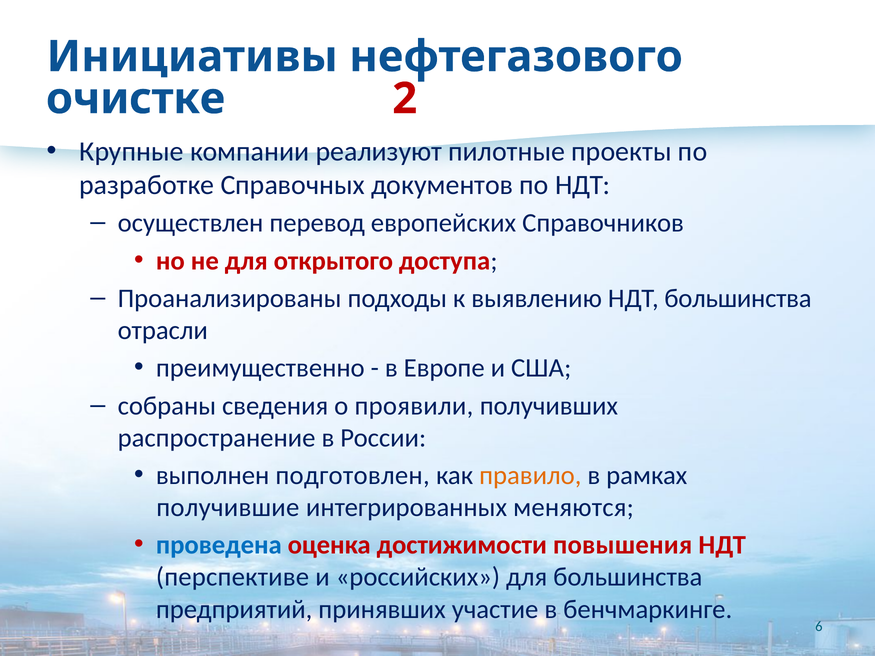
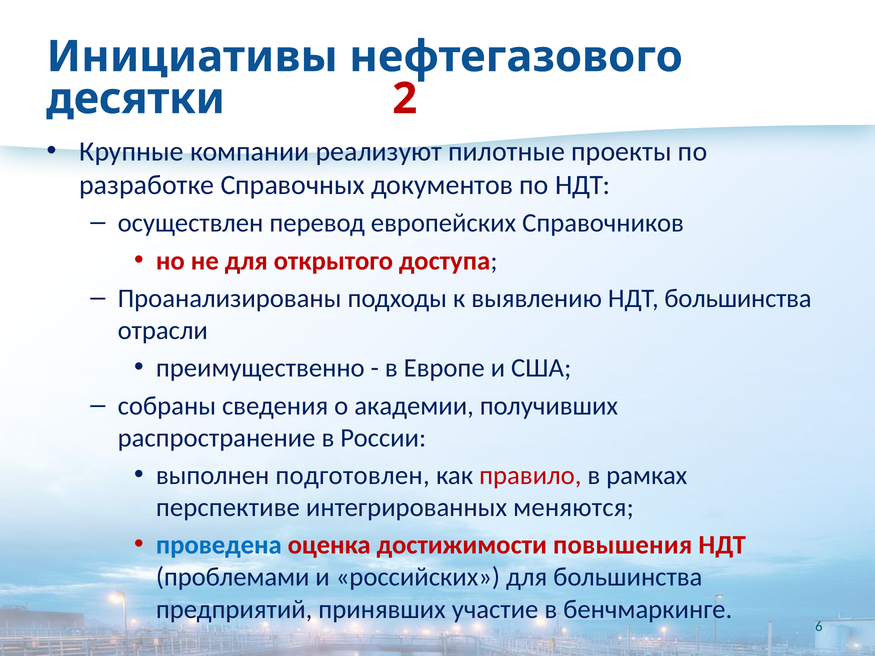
очистке: очистке -> десятки
проявили: проявили -> академии
правило colour: orange -> red
получившие: получившие -> перспективе
перспективе: перспективе -> проблемами
